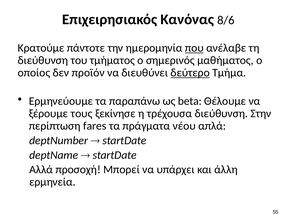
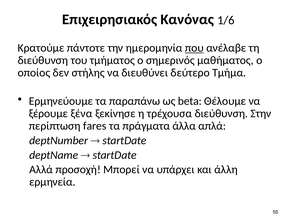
8/6: 8/6 -> 1/6
προϊόν: προϊόν -> στήλης
δεύτερο underline: present -> none
τους: τους -> ξένα
νέου: νέου -> άλλα
